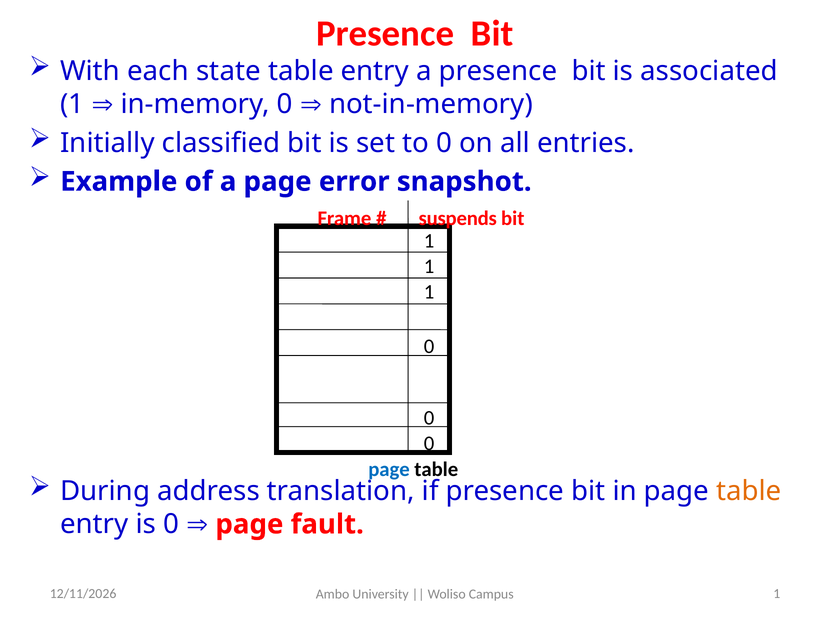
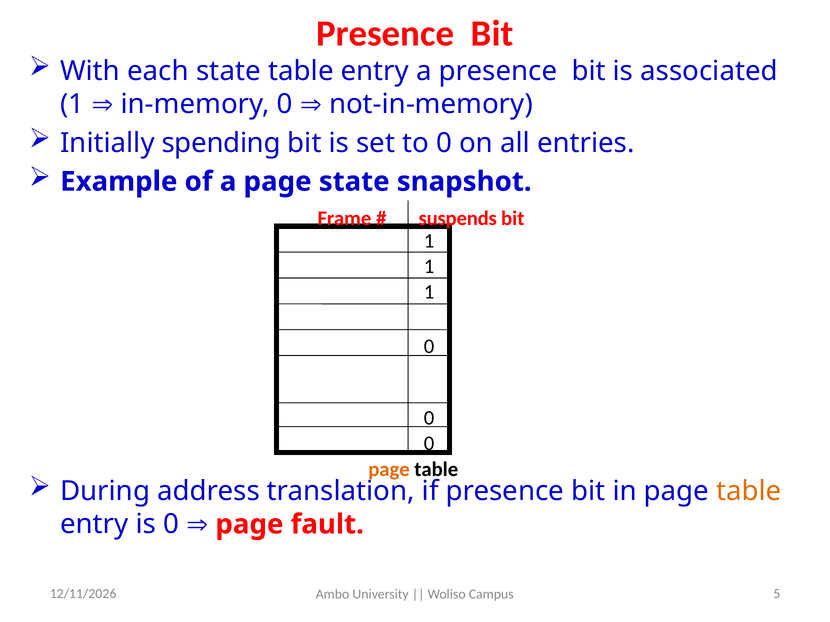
classified: classified -> spending
page error: error -> state
page at (389, 470) colour: blue -> orange
1 at (777, 594): 1 -> 5
